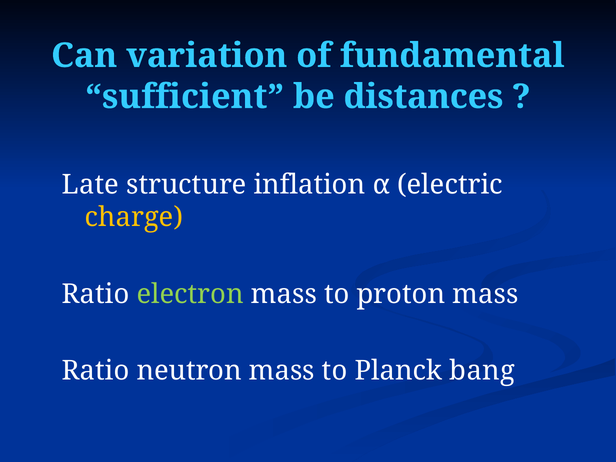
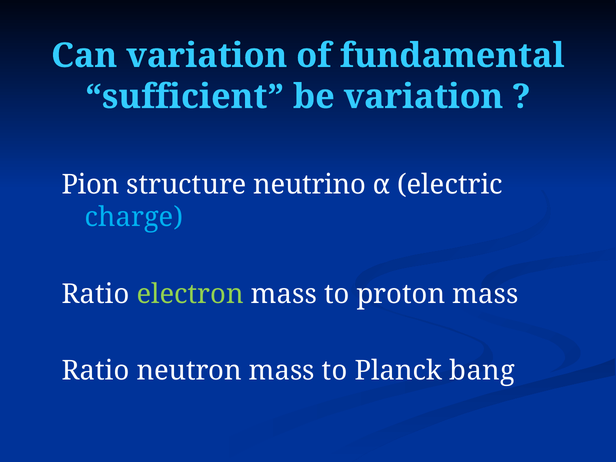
be distances: distances -> variation
Late: Late -> Pion
inflation: inflation -> neutrino
charge colour: yellow -> light blue
